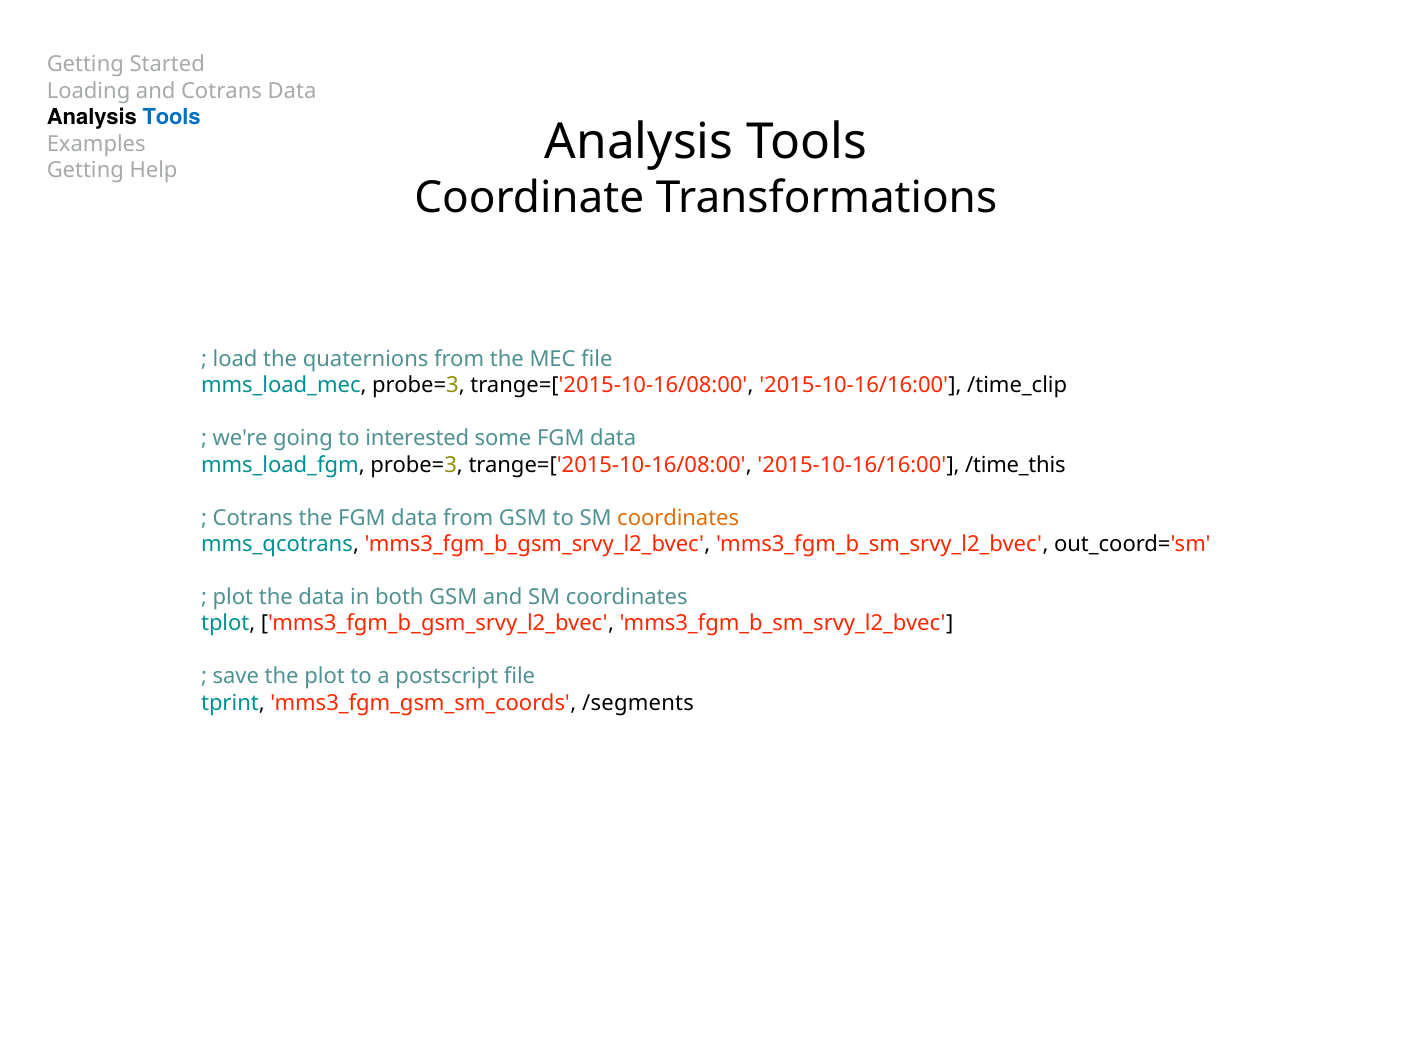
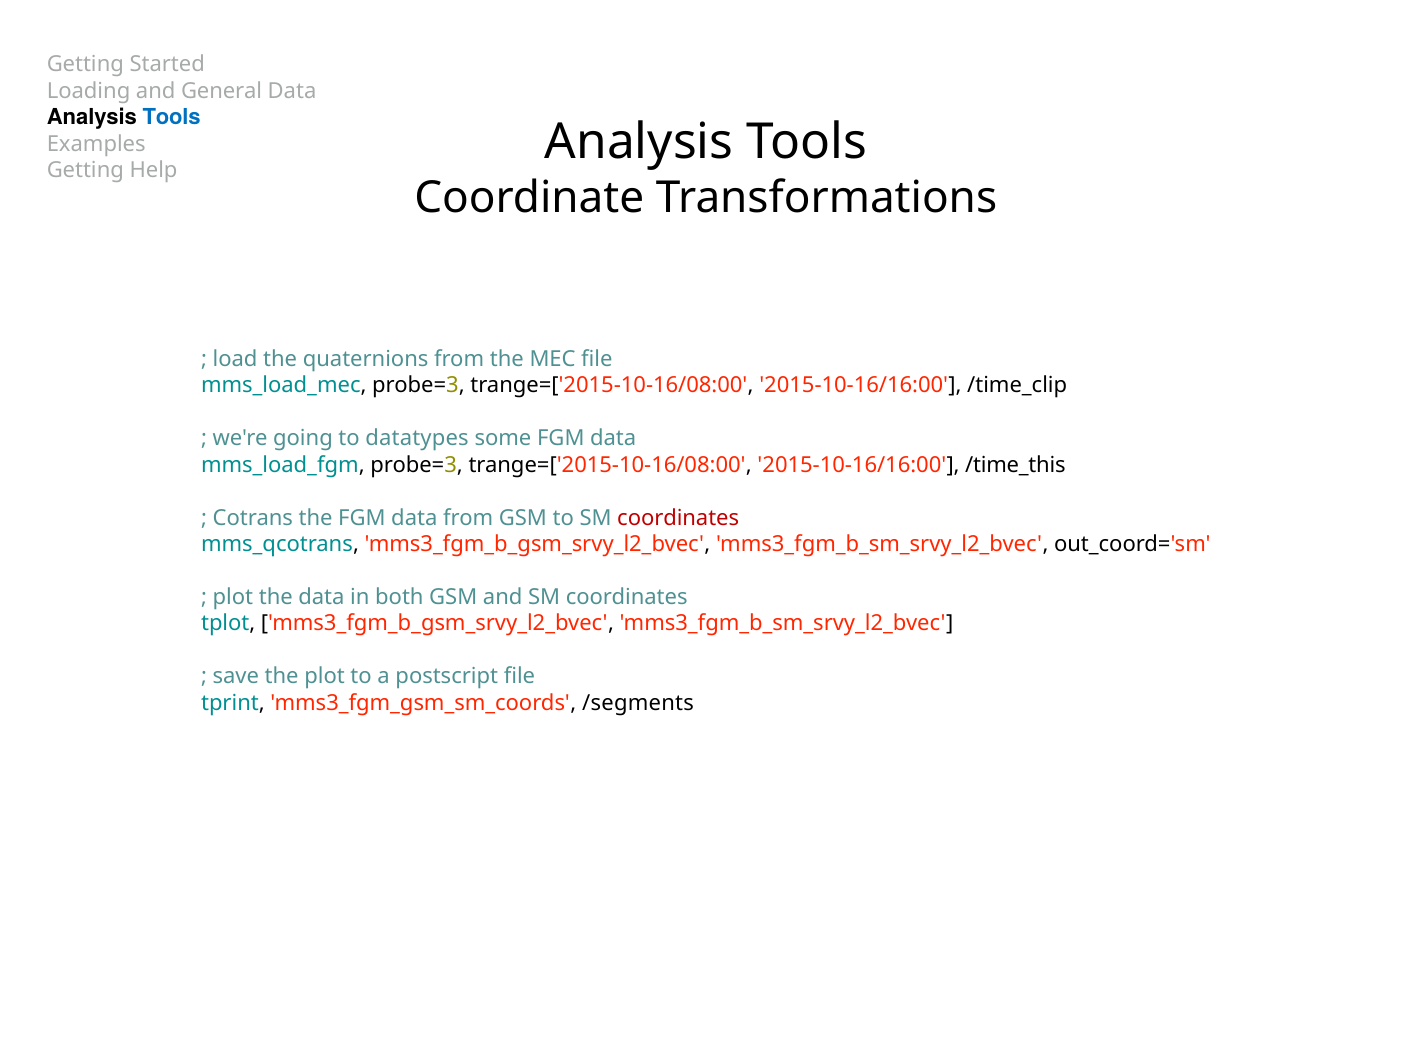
and Cotrans: Cotrans -> General
interested: interested -> datatypes
coordinates at (678, 518) colour: orange -> red
